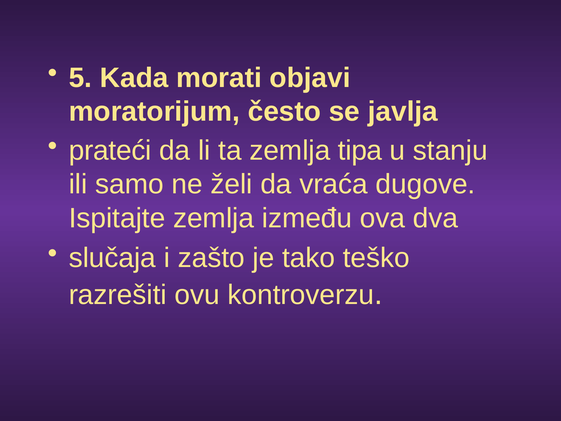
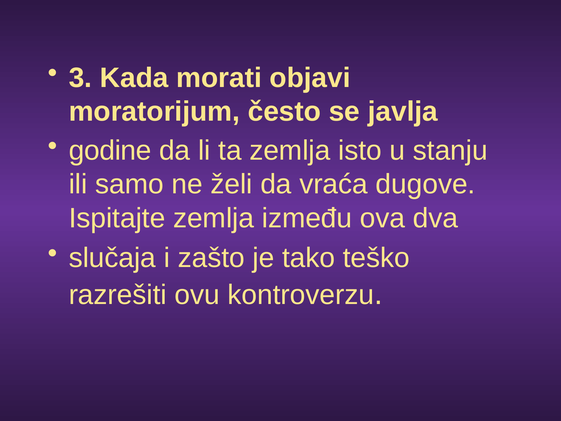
5: 5 -> 3
prateći: prateći -> godine
tipa: tipa -> isto
